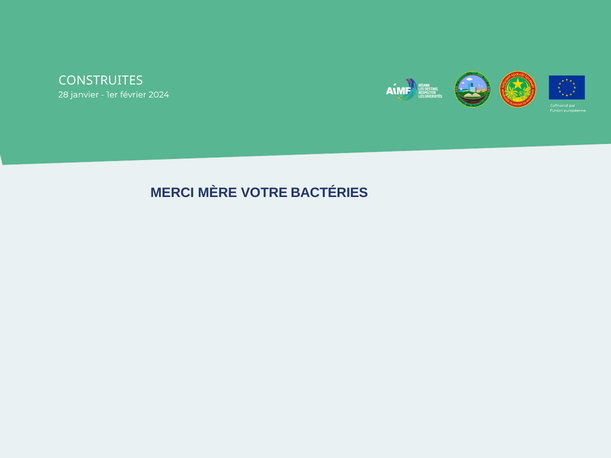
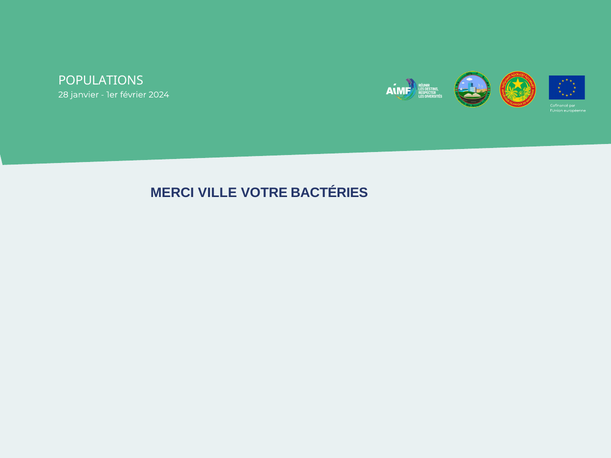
CONSTRUITES: CONSTRUITES -> POPULATIONS
MÈRE: MÈRE -> VILLE
